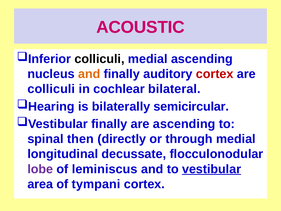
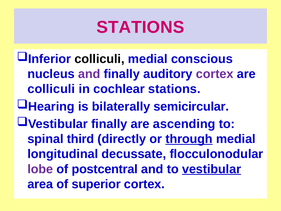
ACOUSTIC at (141, 27): ACOUSTIC -> STATIONS
medial ascending: ascending -> conscious
and at (89, 74) colour: orange -> purple
cortex at (215, 74) colour: red -> purple
cochlear bilateral: bilateral -> stations
then: then -> third
through underline: none -> present
leminiscus: leminiscus -> postcentral
tympani: tympani -> superior
